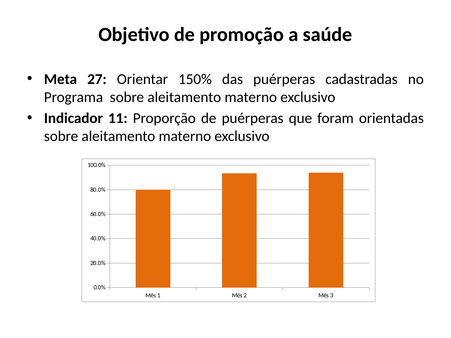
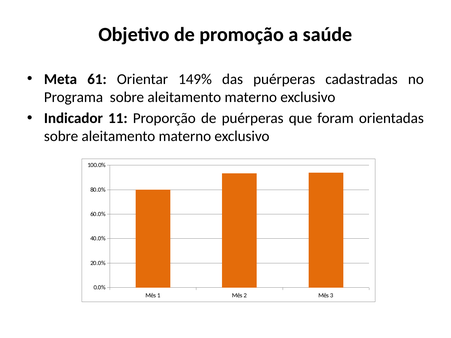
27: 27 -> 61
150%: 150% -> 149%
